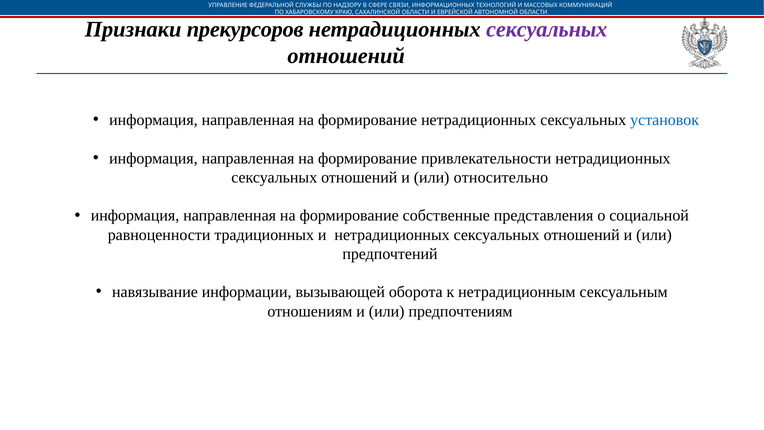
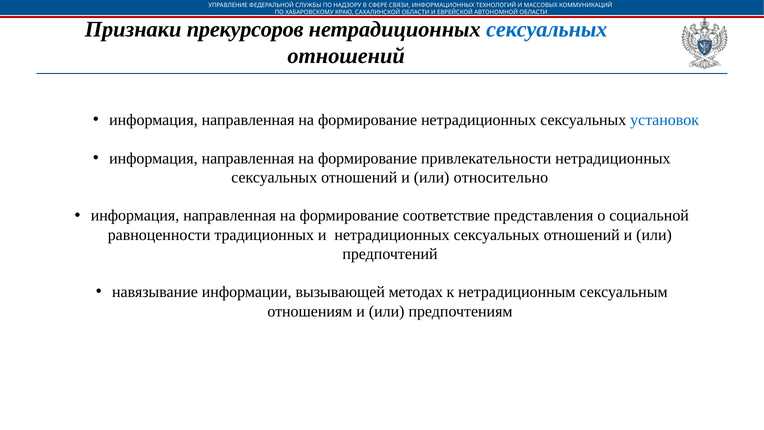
сексуальных at (547, 29) colour: purple -> blue
собственные: собственные -> соответствие
оборота: оборота -> методах
